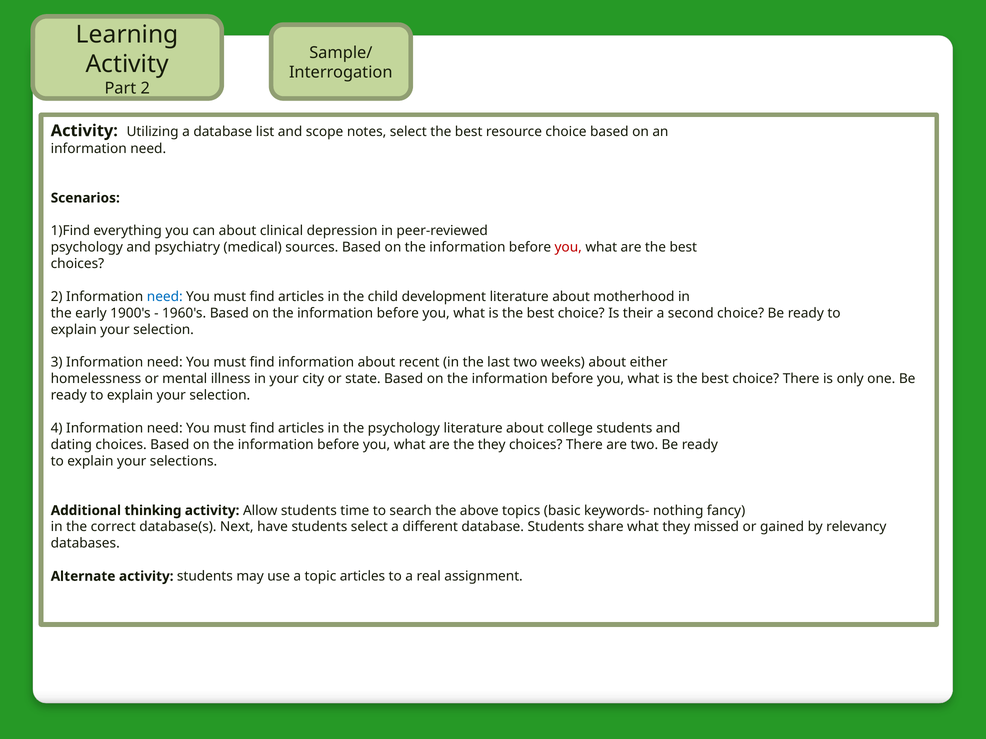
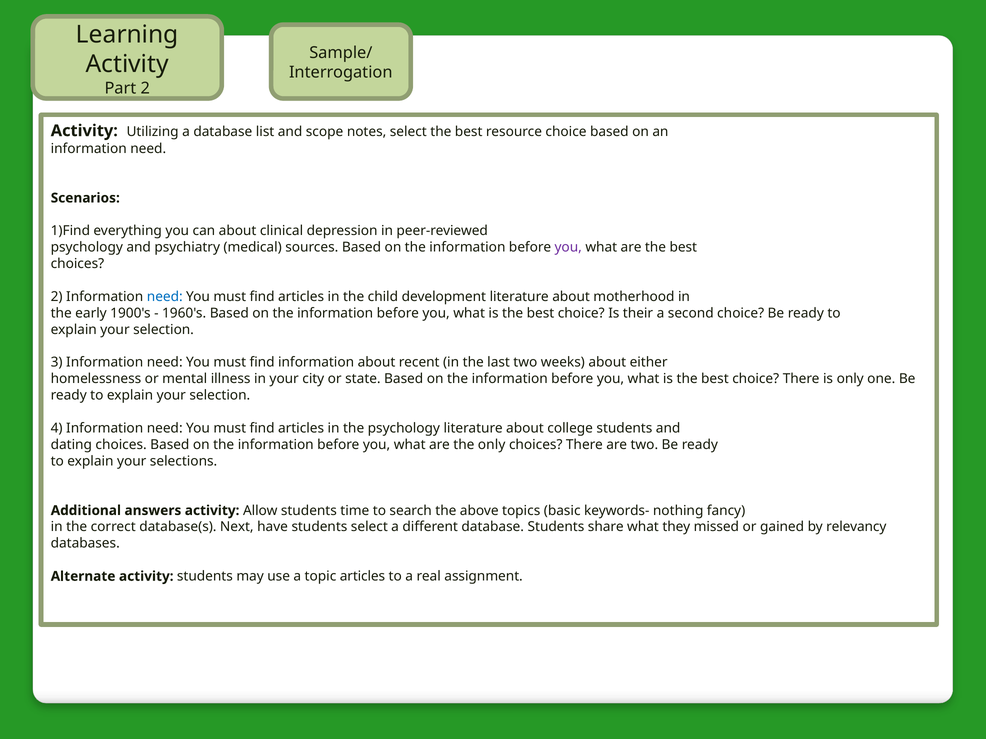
you at (568, 247) colour: red -> purple
the they: they -> only
thinking: thinking -> answers
